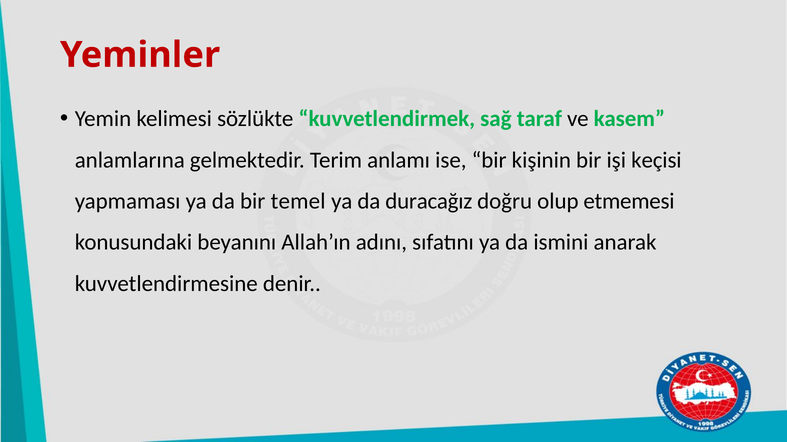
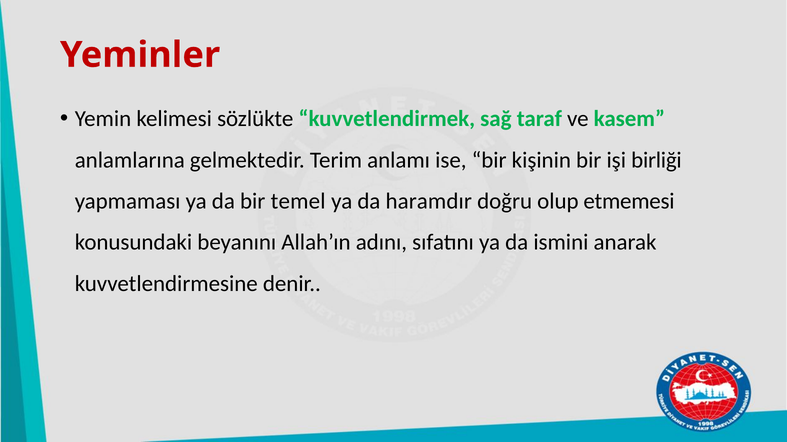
keçisi: keçisi -> birliği
duracağız: duracağız -> haramdır
